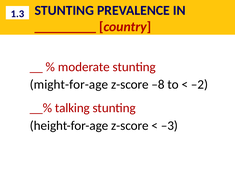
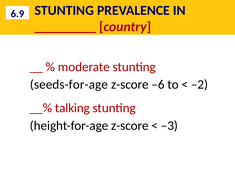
1.3: 1.3 -> 6.9
might-for-age: might-for-age -> seeds-for-age
–8: –8 -> –6
